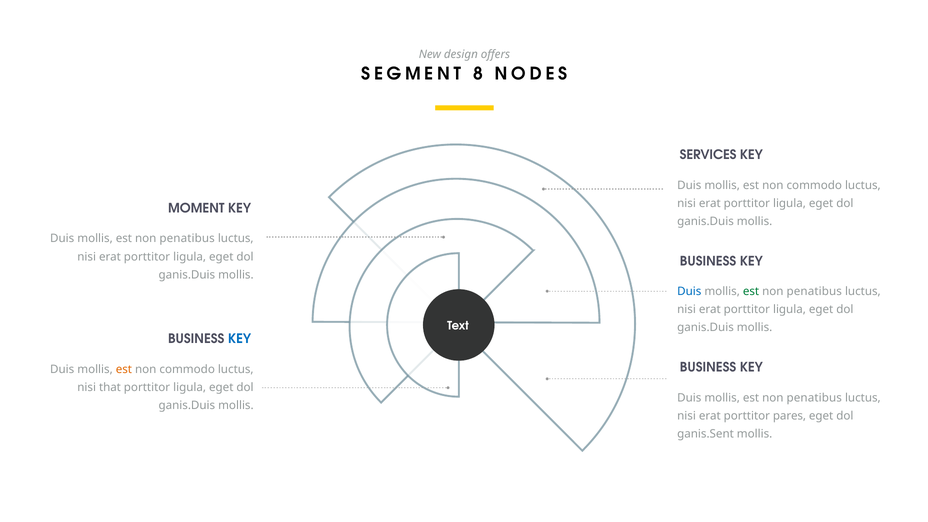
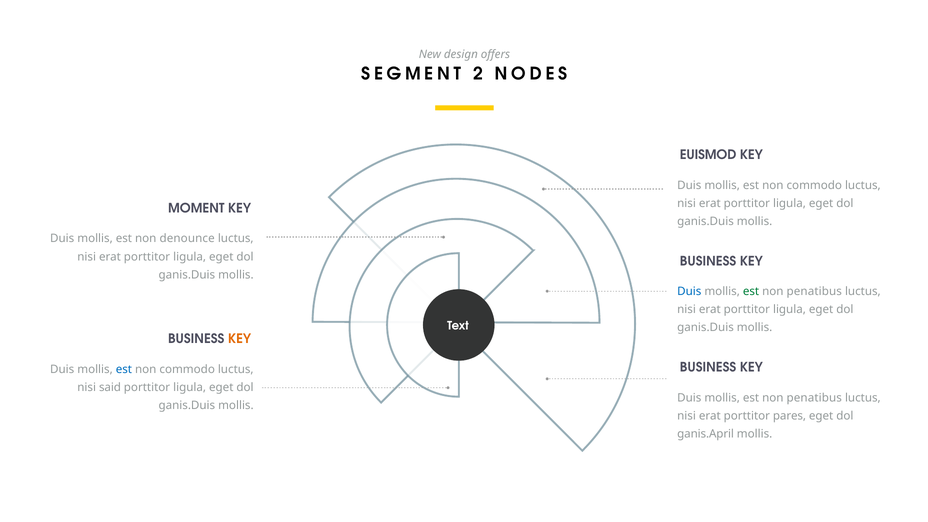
8: 8 -> 2
SERVICES: SERVICES -> EUISMOD
penatibus at (187, 239): penatibus -> denounce
KEY at (240, 339) colour: blue -> orange
est at (124, 369) colour: orange -> blue
that: that -> said
ganis.Sent: ganis.Sent -> ganis.April
